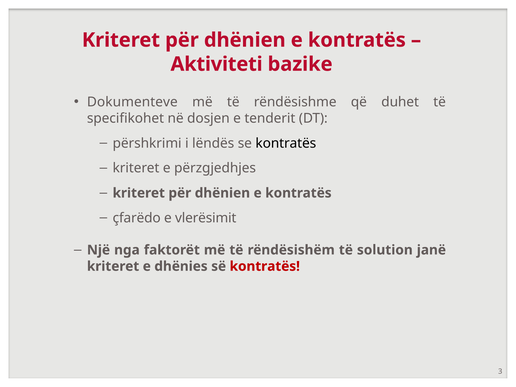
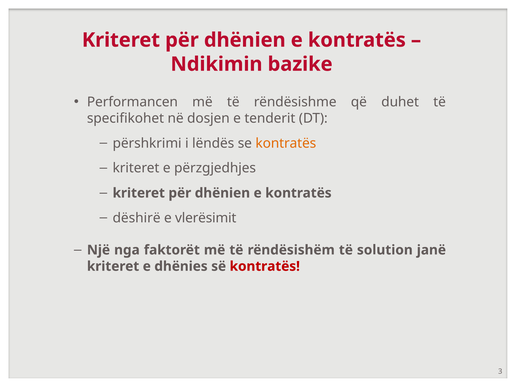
Aktiviteti: Aktiviteti -> Ndikimin
Dokumenteve: Dokumenteve -> Performancen
kontratës at (286, 143) colour: black -> orange
çfarëdo: çfarëdo -> dëshirë
